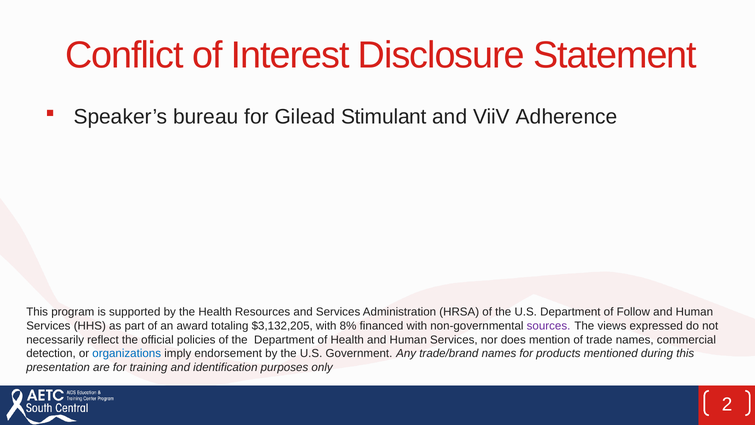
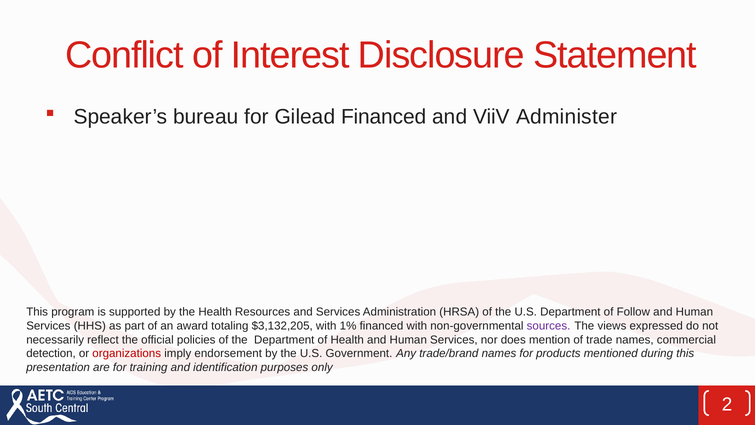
Gilead Stimulant: Stimulant -> Financed
Adherence: Adherence -> Administer
8%: 8% -> 1%
organizations colour: blue -> red
